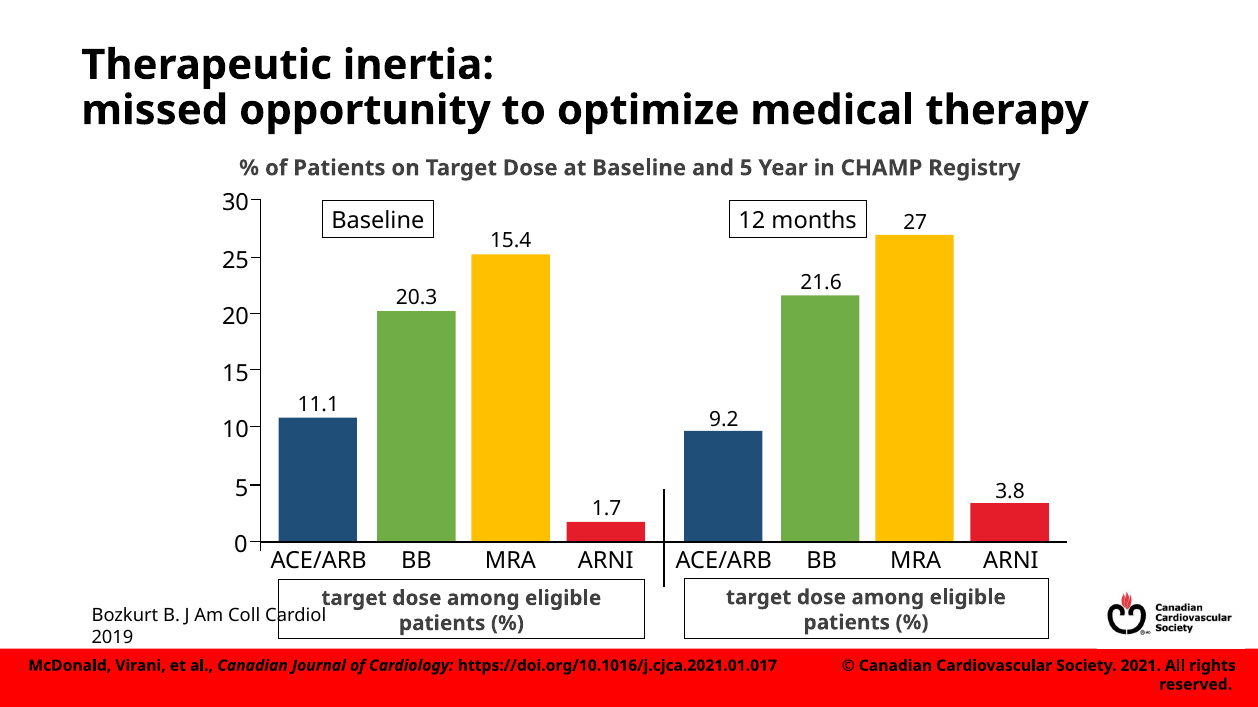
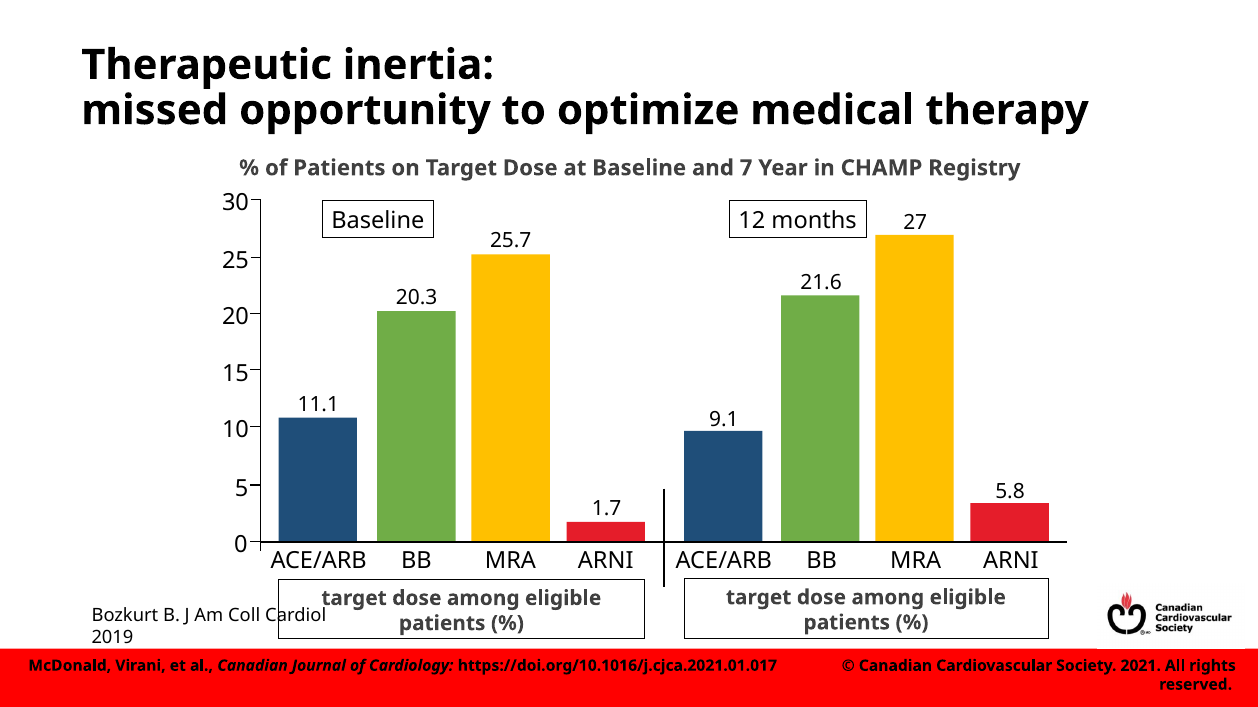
and 5: 5 -> 7
15.4: 15.4 -> 25.7
9.2: 9.2 -> 9.1
3.8: 3.8 -> 5.8
